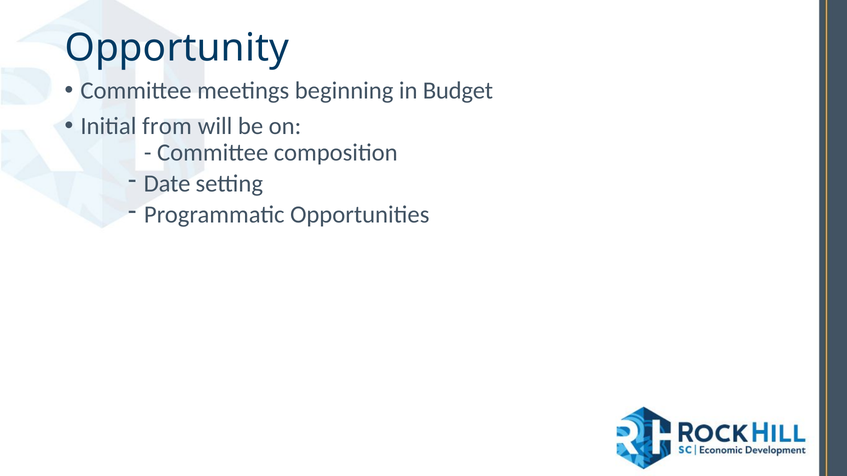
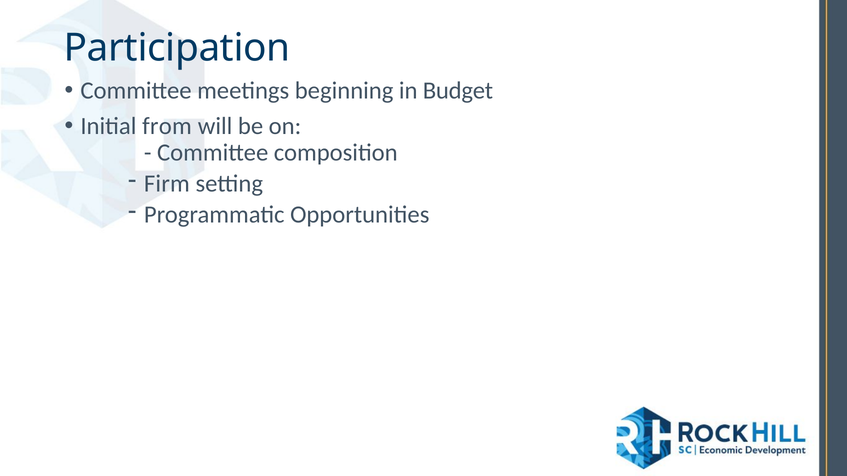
Opportunity: Opportunity -> Participation
Date: Date -> Firm
